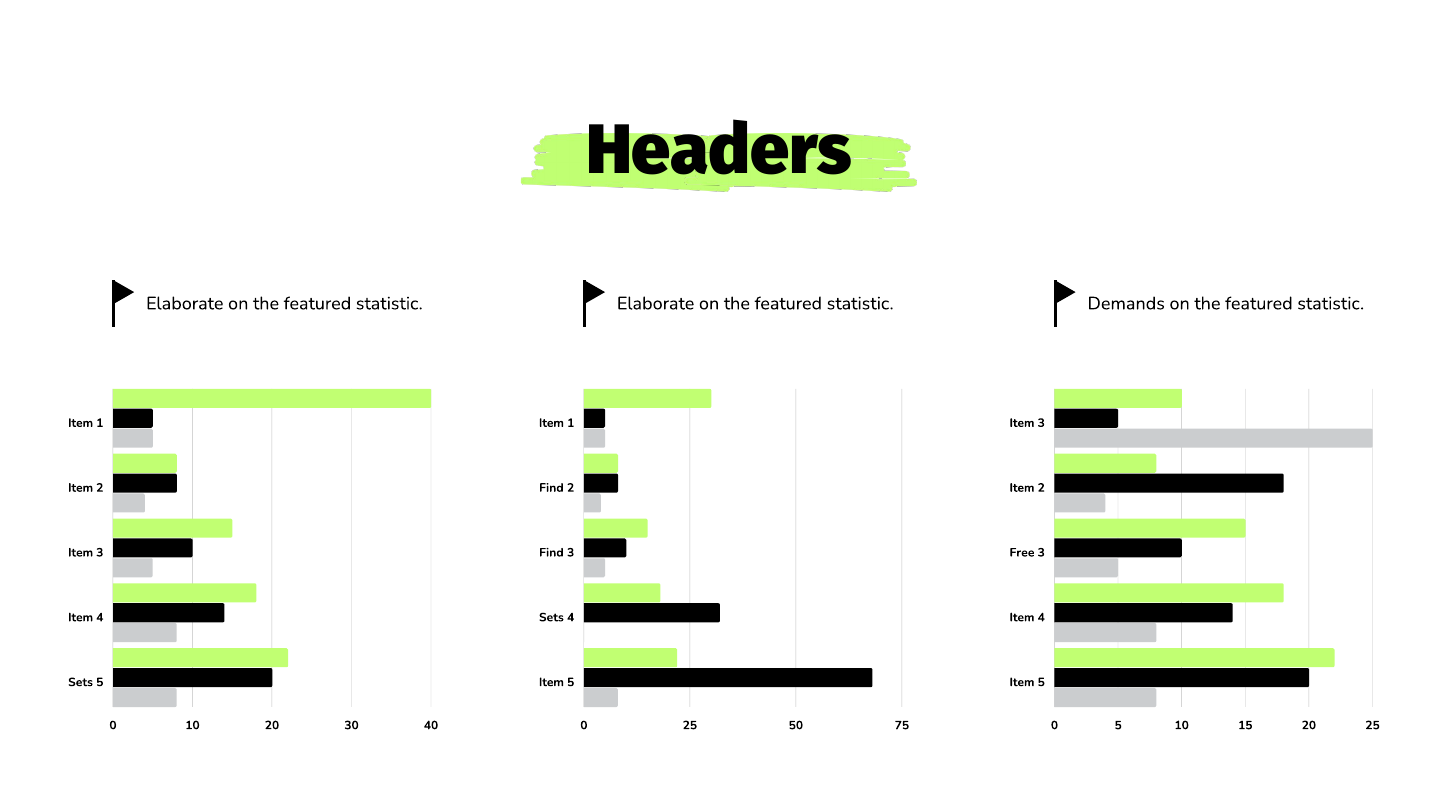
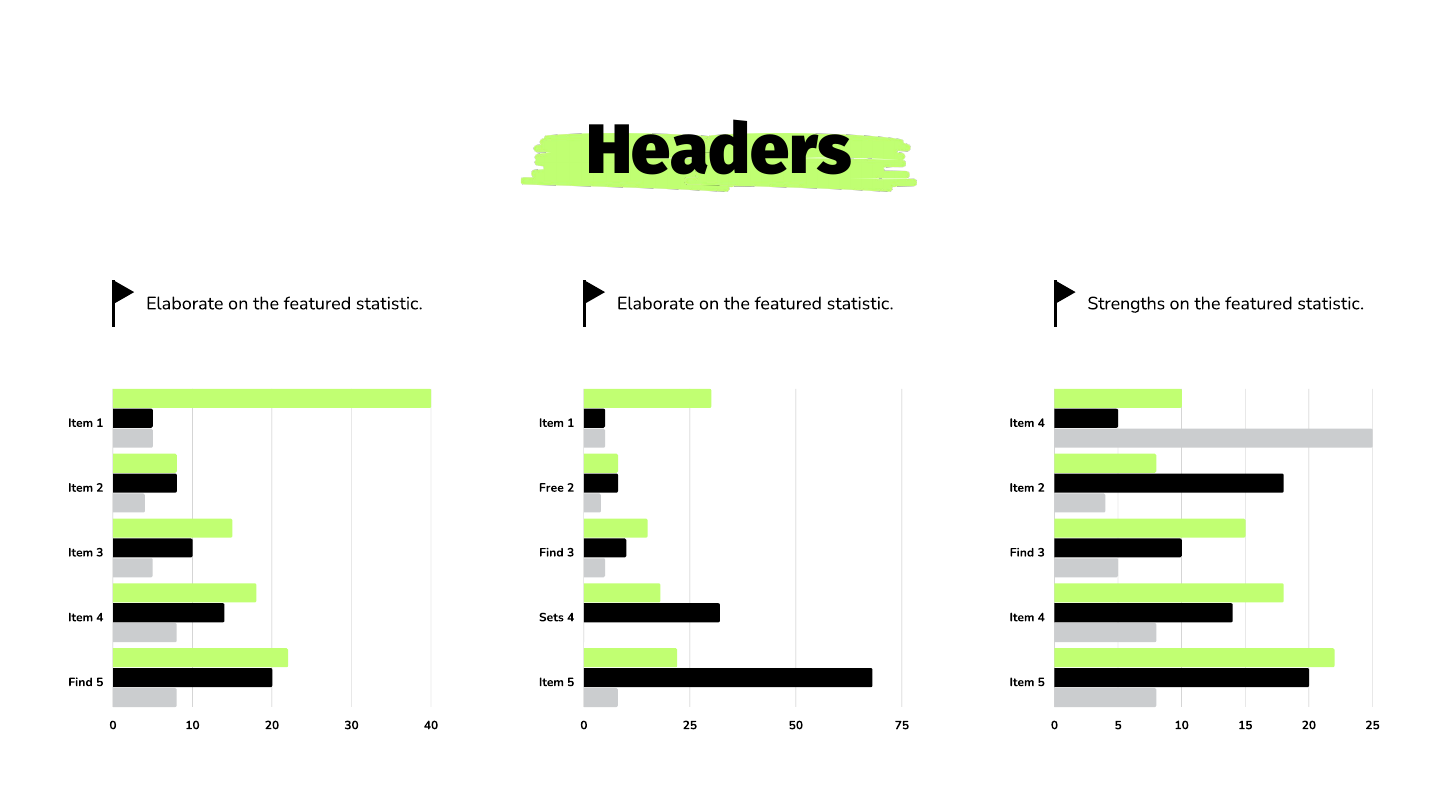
Demands: Demands -> Strengths
3 at (1041, 423): 3 -> 4
Find at (551, 488): Find -> Free
Free at (1022, 552): Free -> Find
Sets at (81, 682): Sets -> Find
